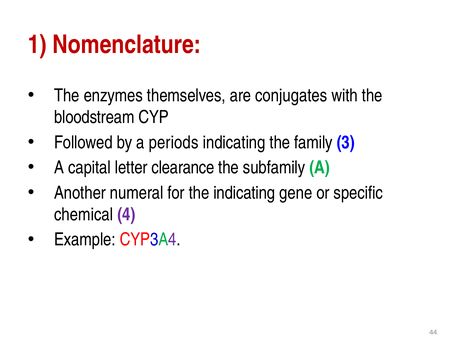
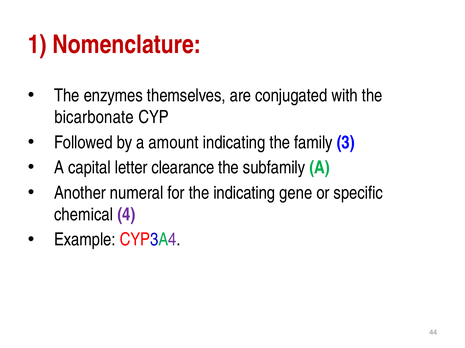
conjugates: conjugates -> conjugated
bloodstream: bloodstream -> bicarbonate
periods: periods -> amount
